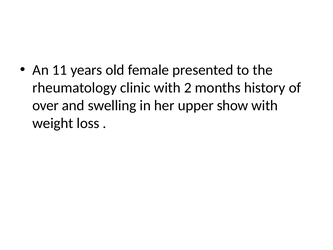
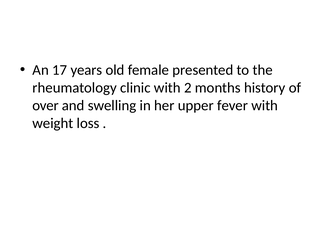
11: 11 -> 17
show: show -> fever
